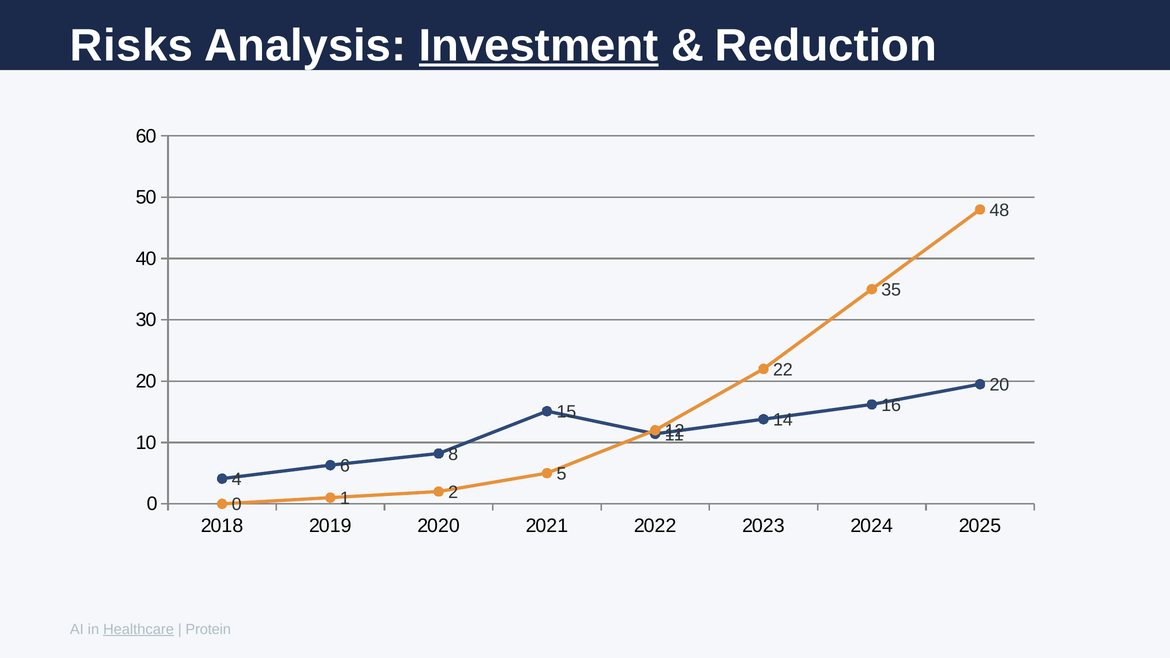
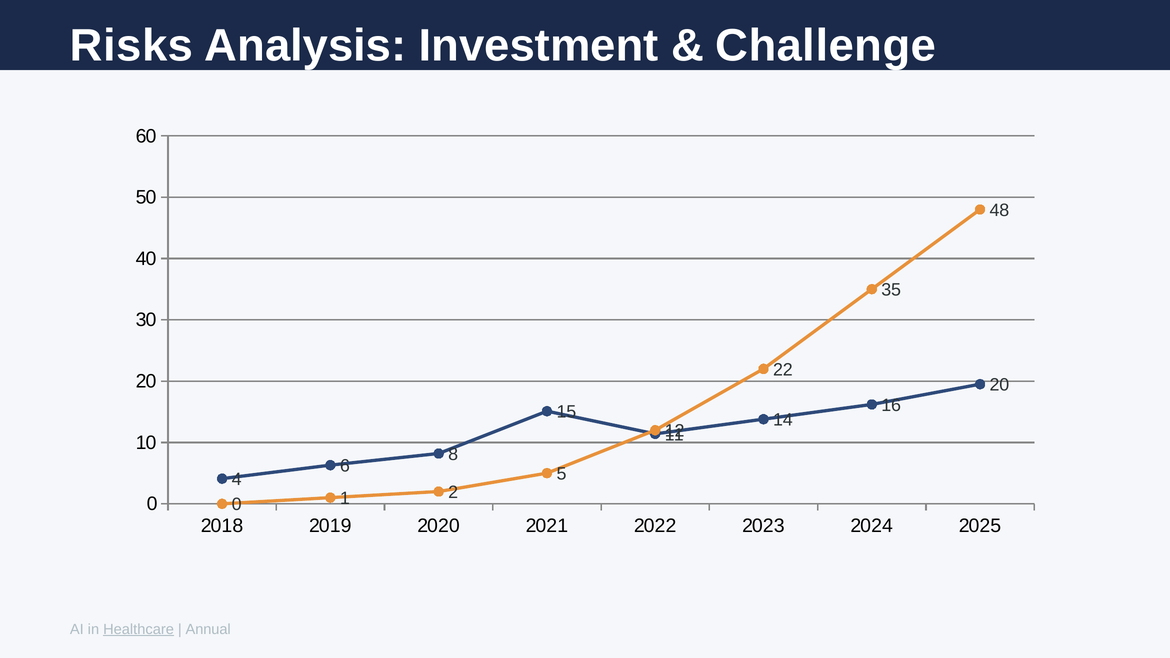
Investment underline: present -> none
Reduction: Reduction -> Challenge
Protein: Protein -> Annual
